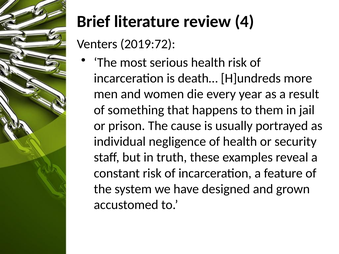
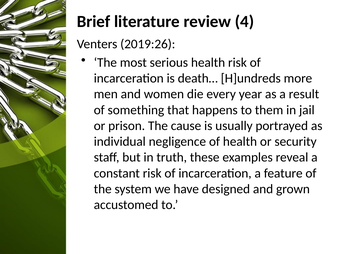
2019:72: 2019:72 -> 2019:26
